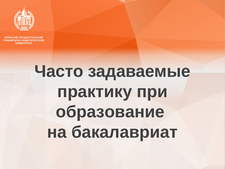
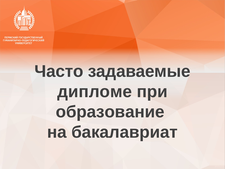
практику: практику -> дипломе
